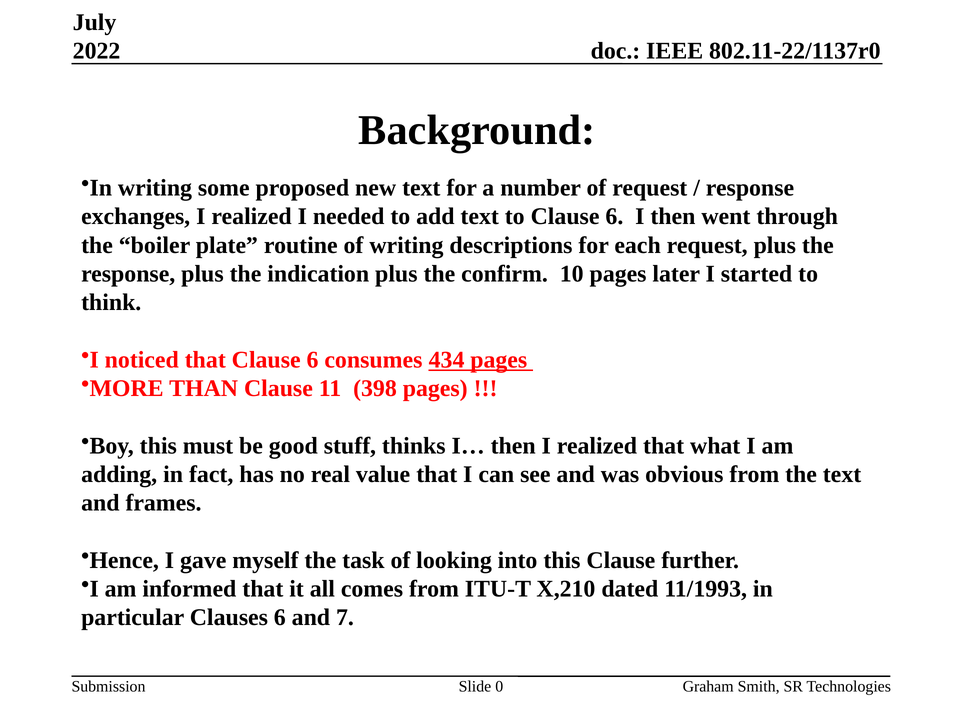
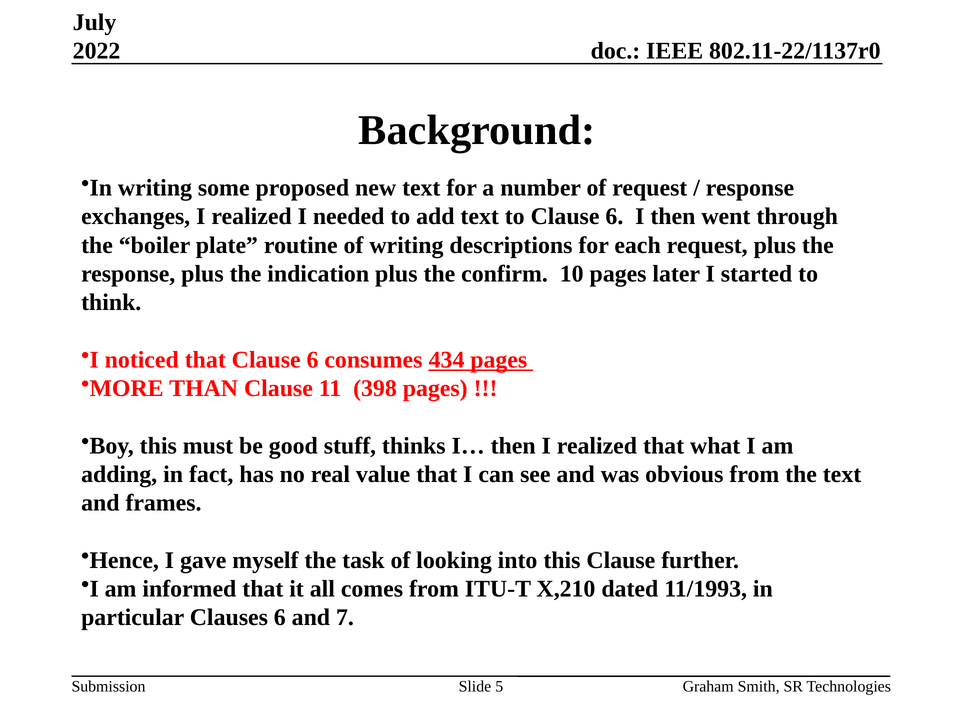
0: 0 -> 5
